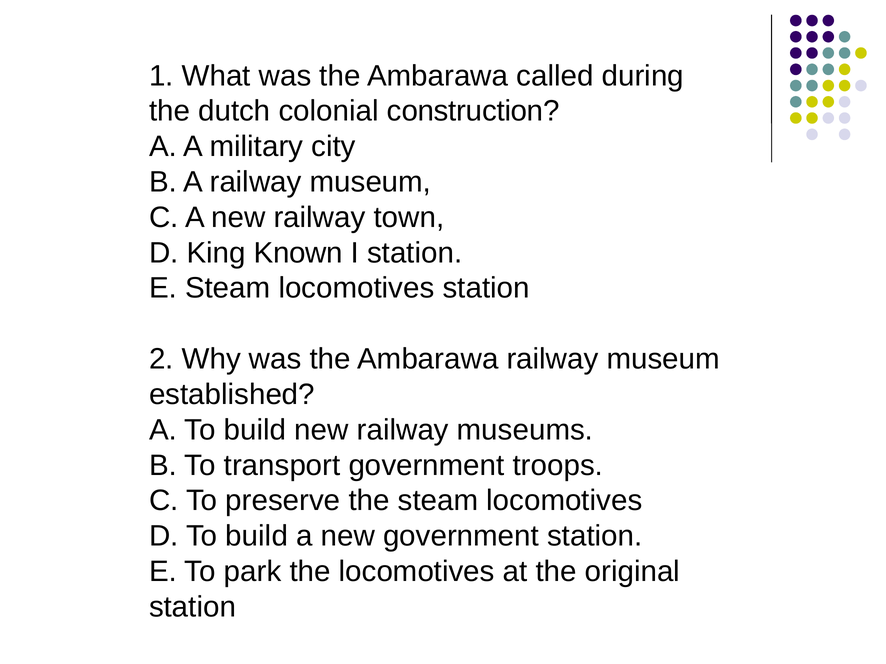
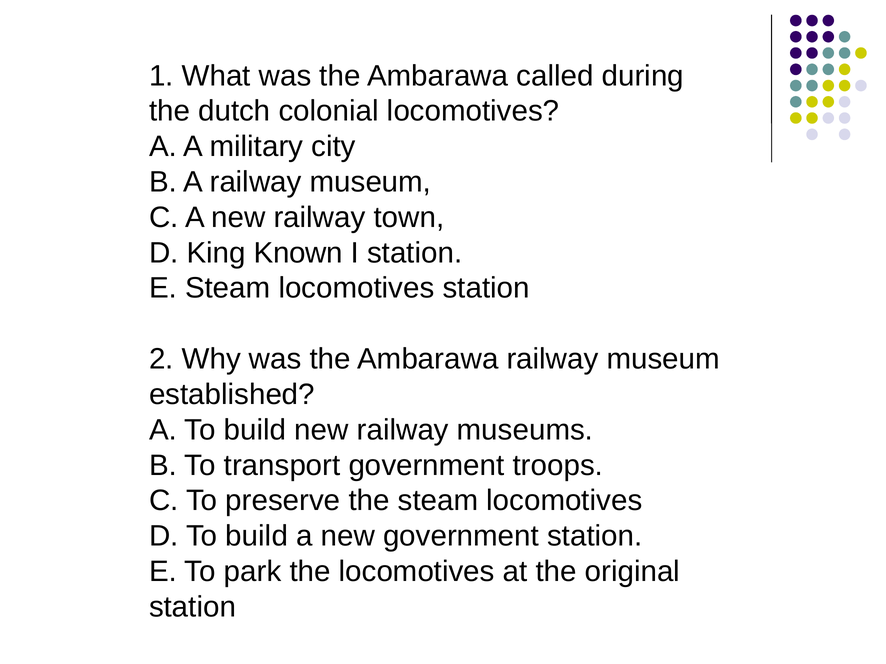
colonial construction: construction -> locomotives
